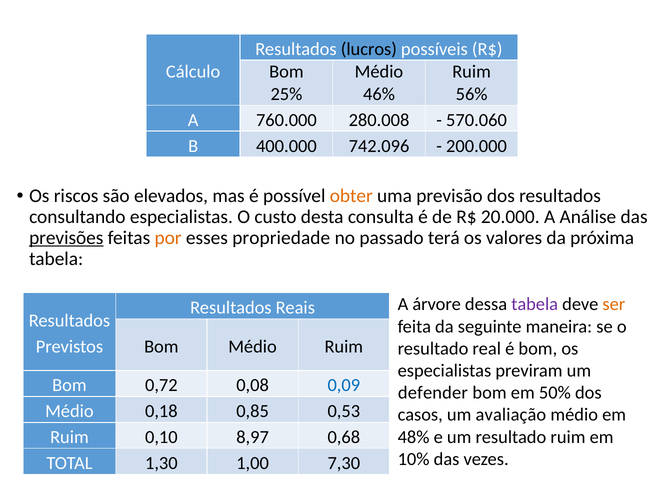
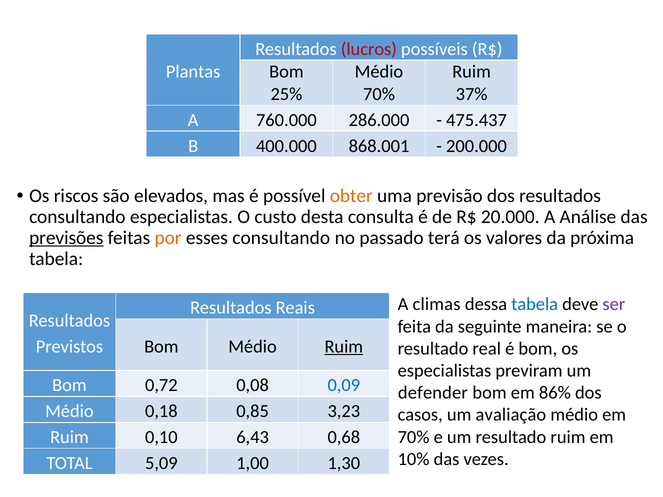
lucros colour: black -> red
Cálculo: Cálculo -> Plantas
46% at (379, 94): 46% -> 70%
56%: 56% -> 37%
280.008: 280.008 -> 286.000
570.060: 570.060 -> 475.437
742.096: 742.096 -> 868.001
esses propriedade: propriedade -> consultando
árvore: árvore -> climas
tabela at (535, 305) colour: purple -> blue
ser colour: orange -> purple
Ruim at (344, 347) underline: none -> present
50%: 50% -> 86%
0,53: 0,53 -> 3,23
48% at (414, 437): 48% -> 70%
8,97: 8,97 -> 6,43
1,30: 1,30 -> 5,09
7,30: 7,30 -> 1,30
